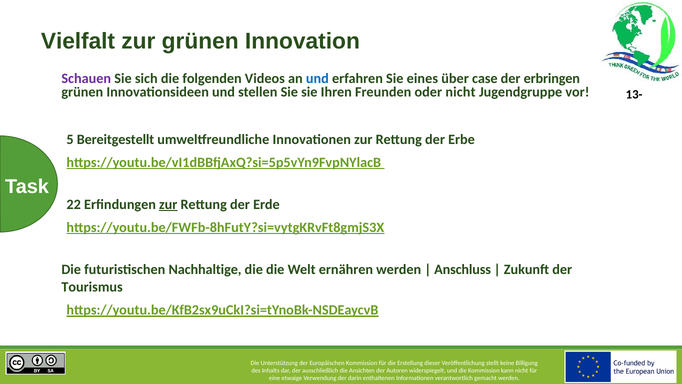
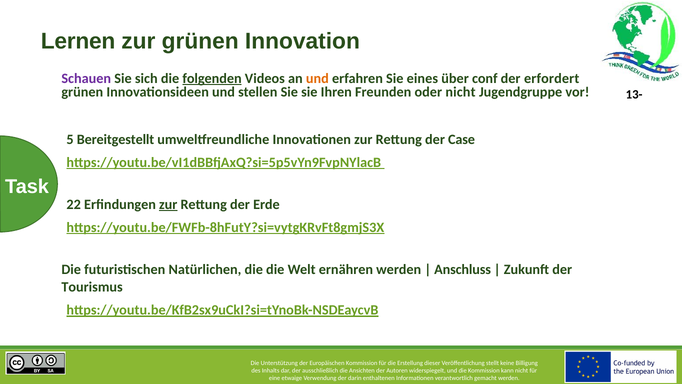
Vielfalt: Vielfalt -> Lernen
folgenden underline: none -> present
und at (317, 78) colour: blue -> orange
case: case -> conf
erbringen: erbringen -> erfordert
Erbe: Erbe -> Case
Nachhaltige: Nachhaltige -> Natürlichen
